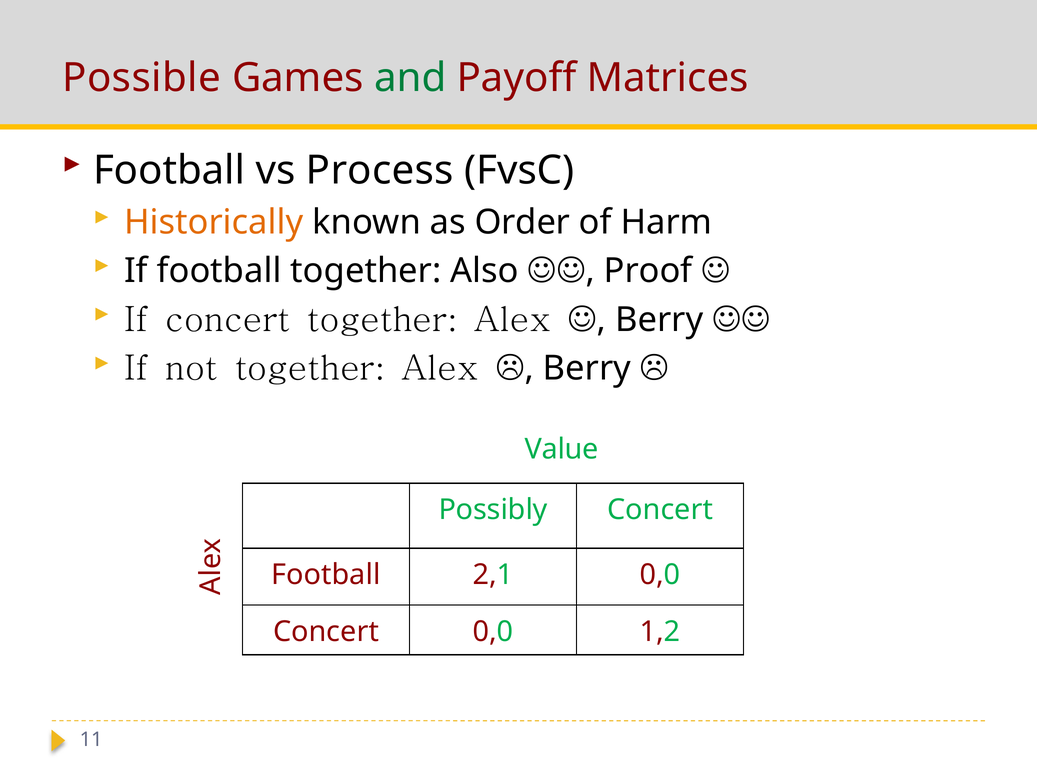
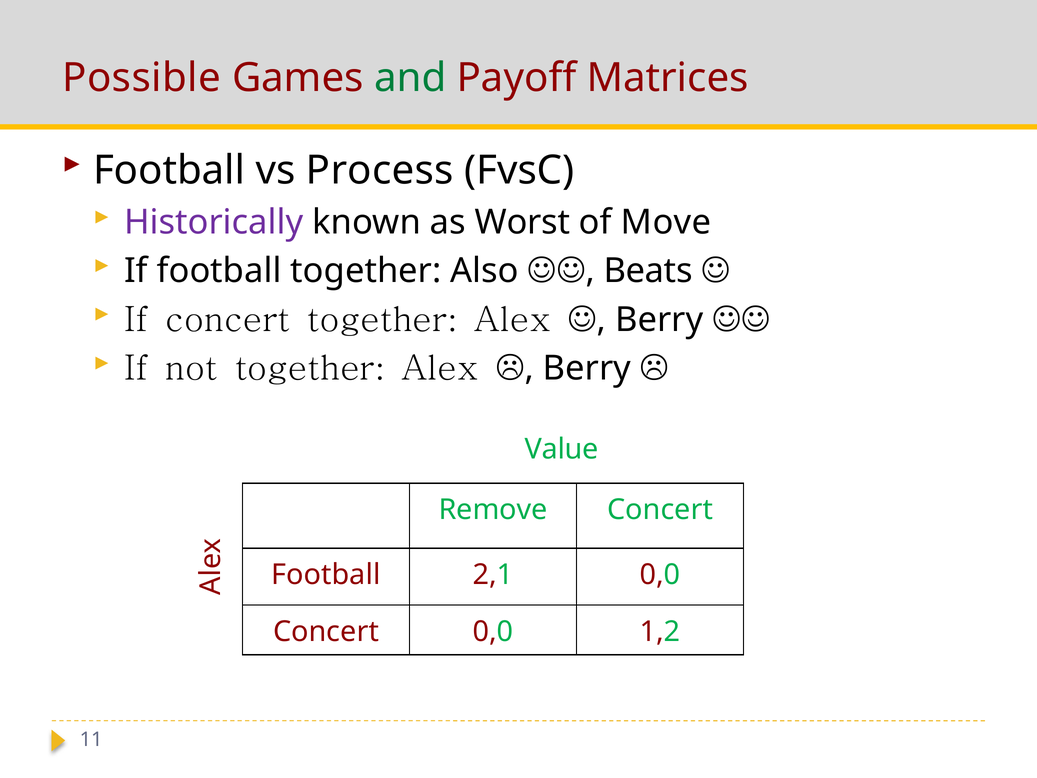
Historically colour: orange -> purple
Order: Order -> Worst
Harm: Harm -> Move
Proof: Proof -> Beats
Possibly: Possibly -> Remove
